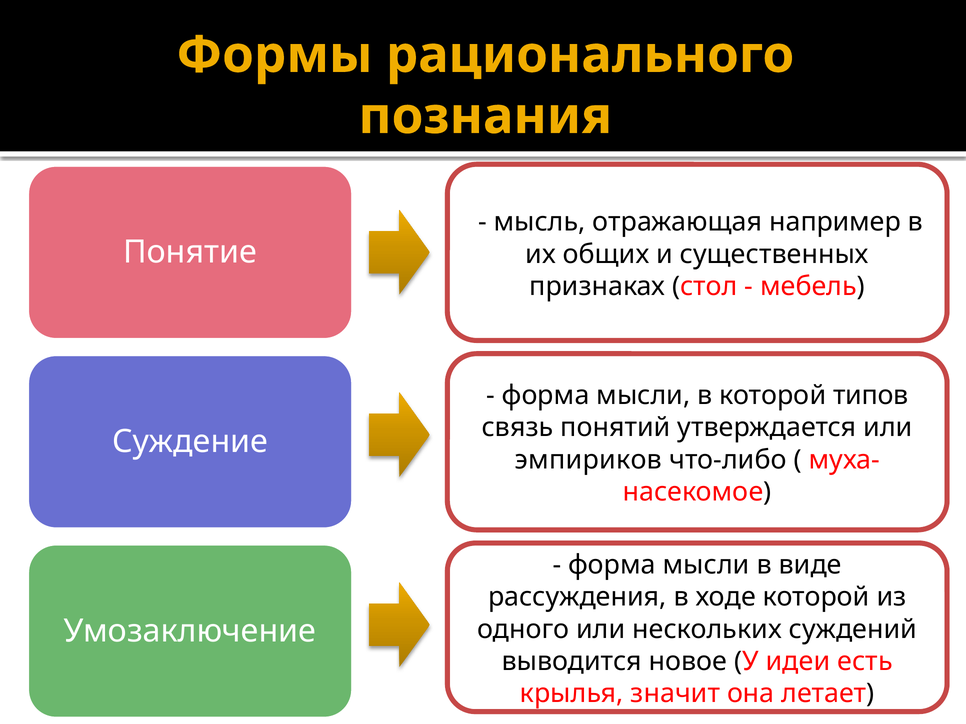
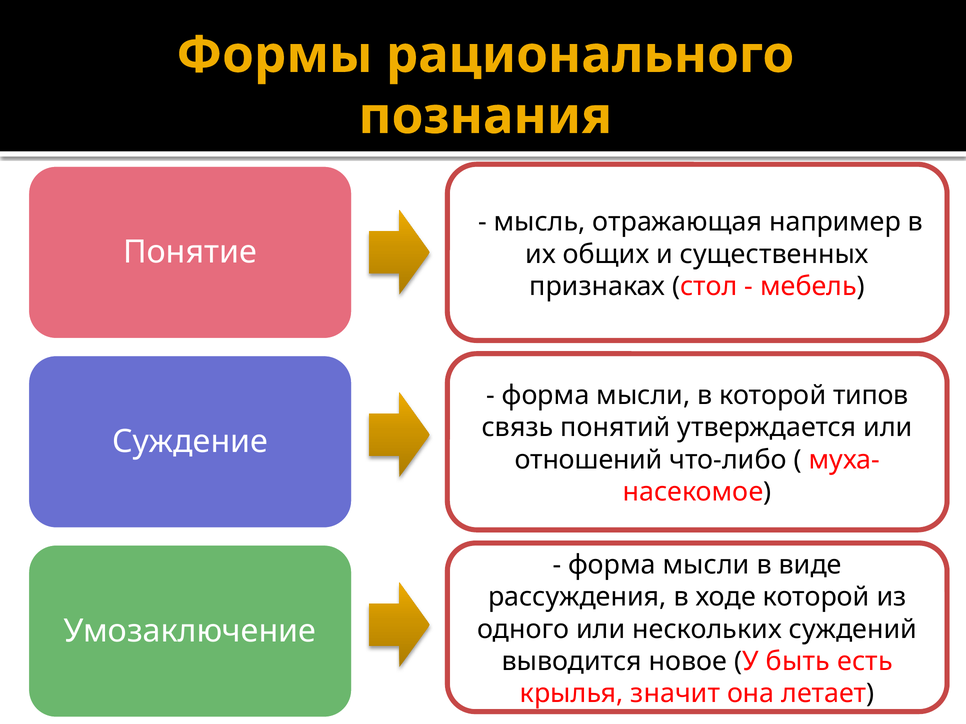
эмпириков: эмпириков -> отношений
идеи: идеи -> быть
